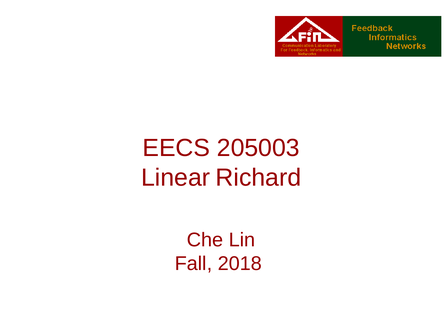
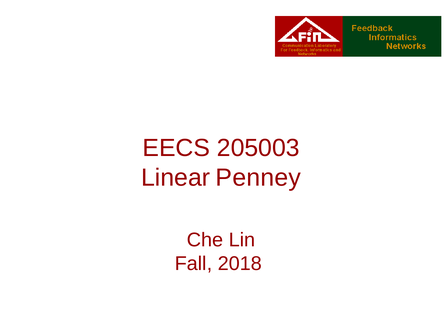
Richard: Richard -> Penney
